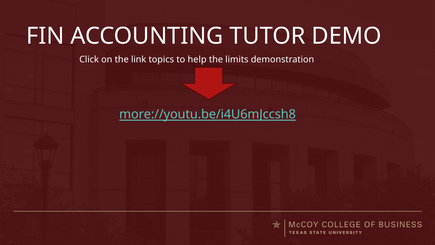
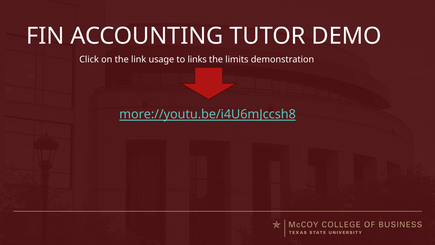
topics: topics -> usage
help: help -> links
